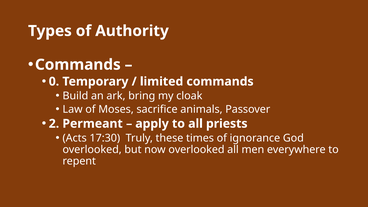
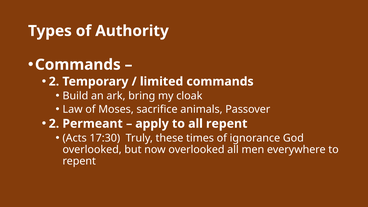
0 at (54, 82): 0 -> 2
all priests: priests -> repent
